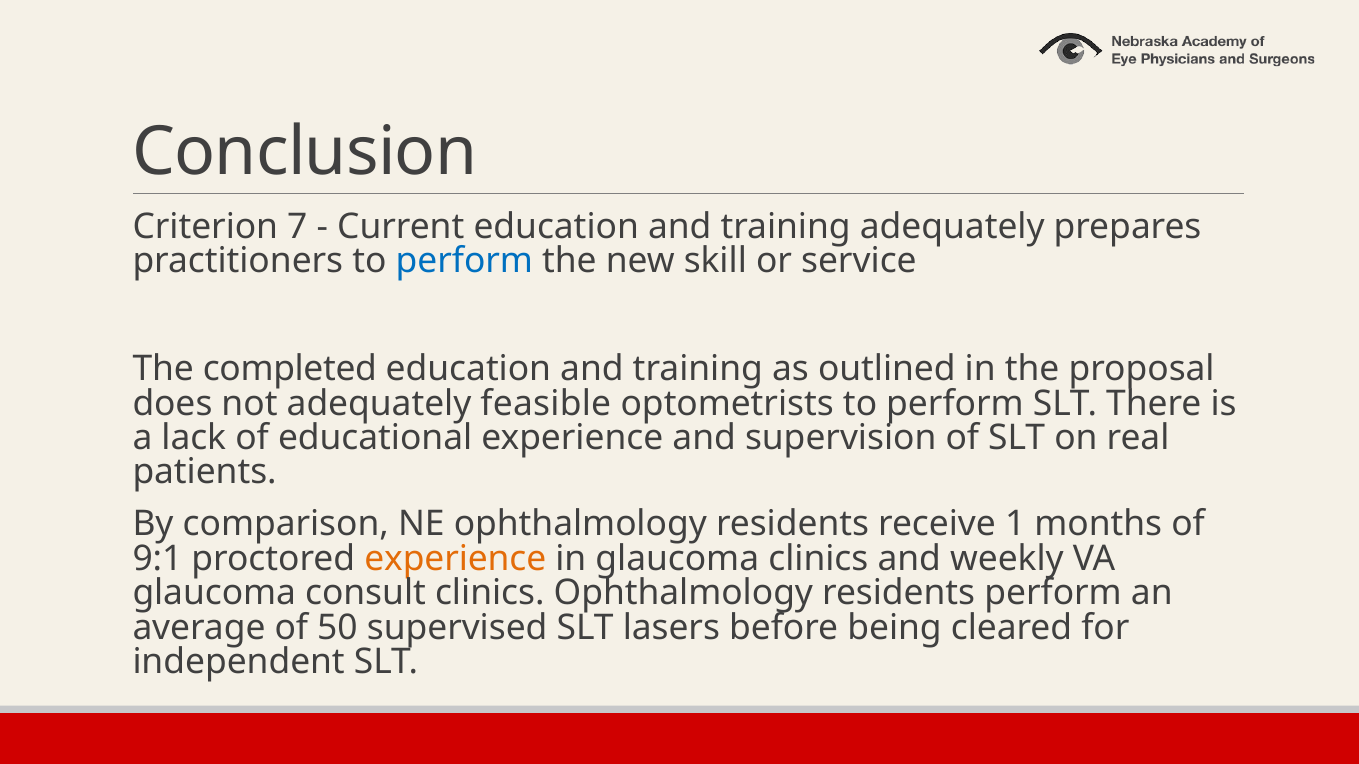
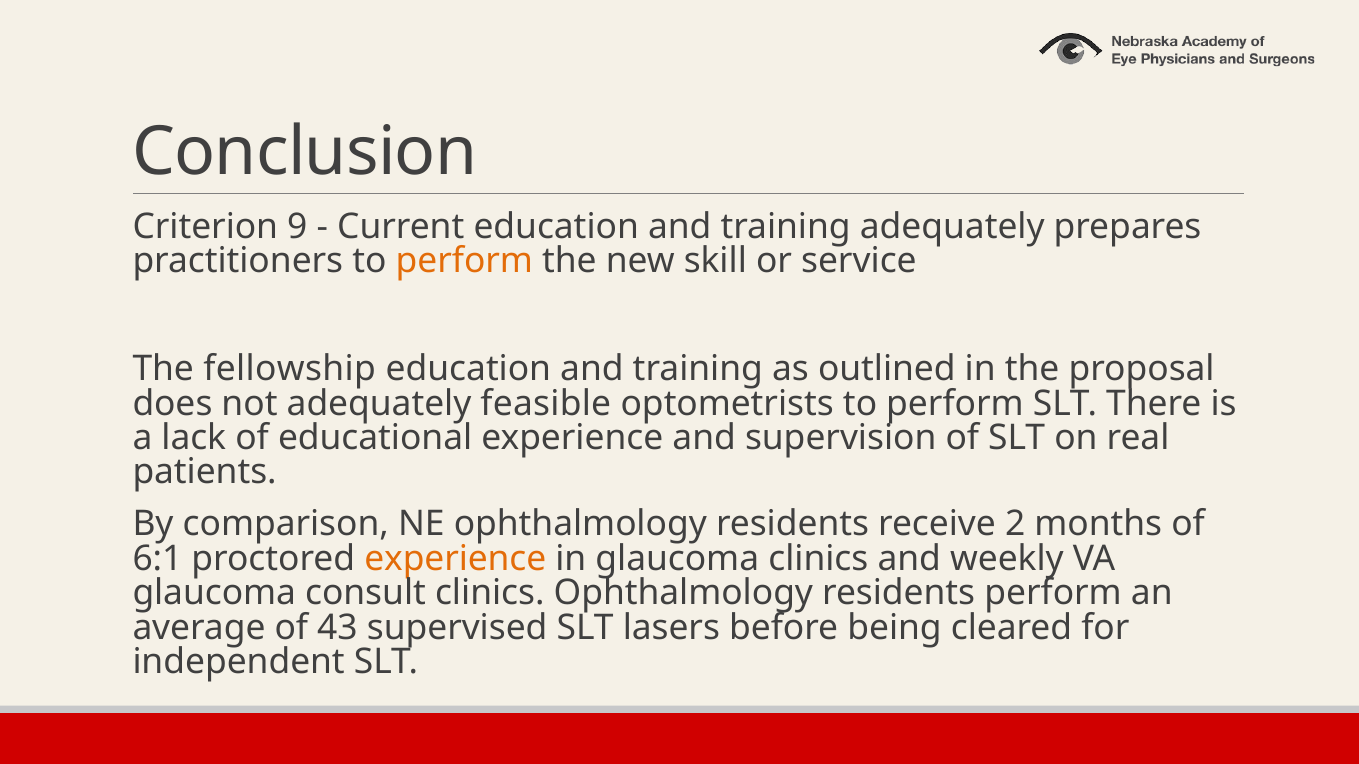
7: 7 -> 9
perform at (464, 261) colour: blue -> orange
completed: completed -> fellowship
1: 1 -> 2
9:1: 9:1 -> 6:1
50: 50 -> 43
